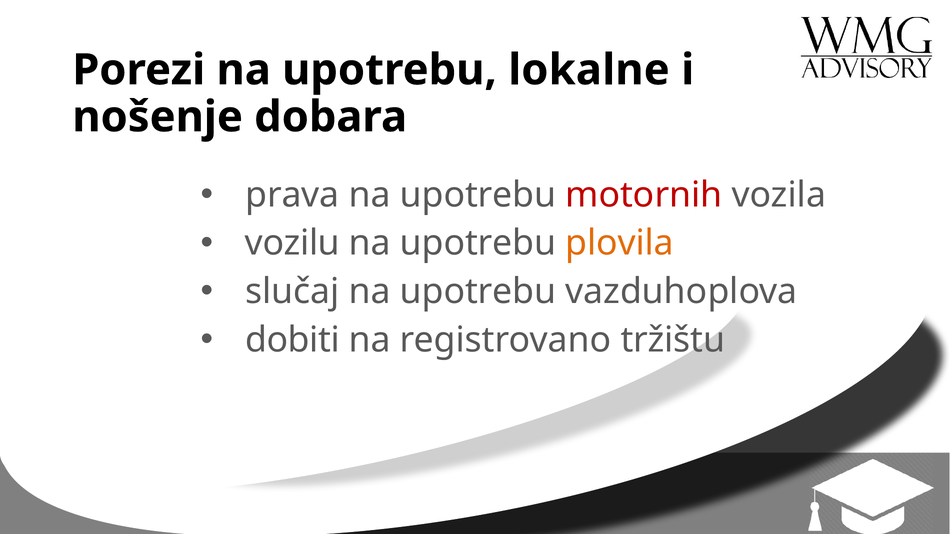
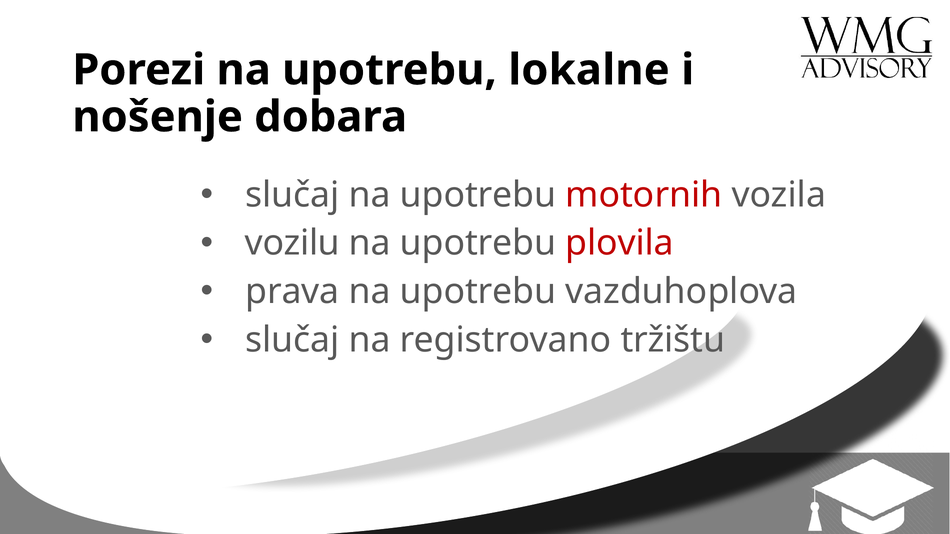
prava at (292, 195): prava -> slučaj
plovila colour: orange -> red
slučaj: slučaj -> prava
dobiti at (292, 340): dobiti -> slučaj
